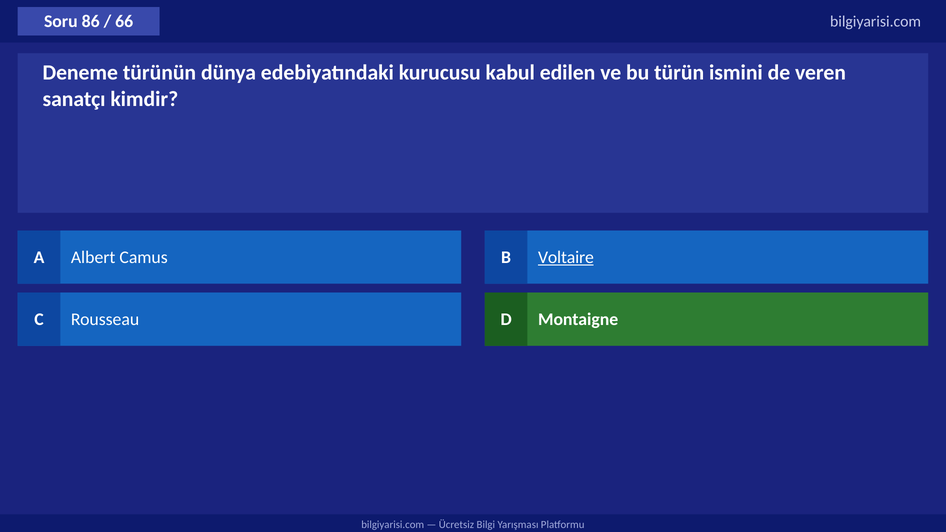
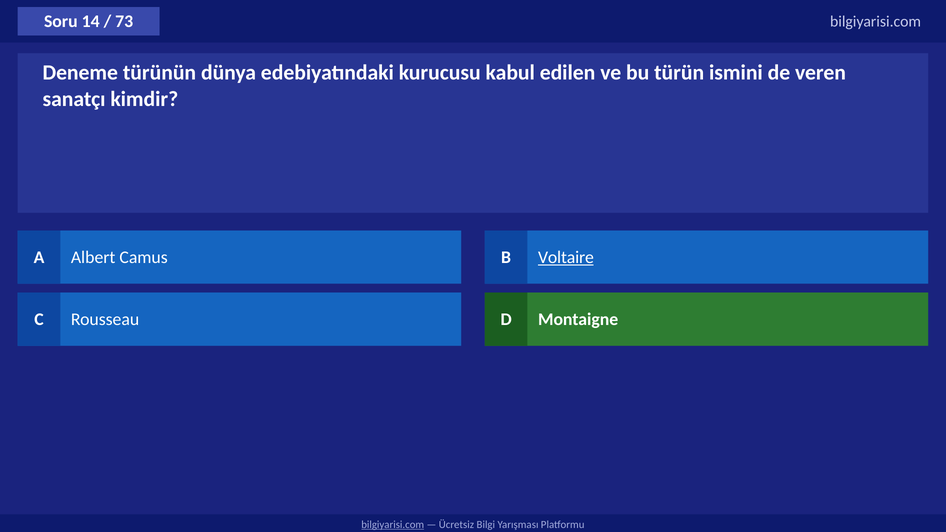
86: 86 -> 14
66: 66 -> 73
bilgiyarisi.com at (393, 525) underline: none -> present
